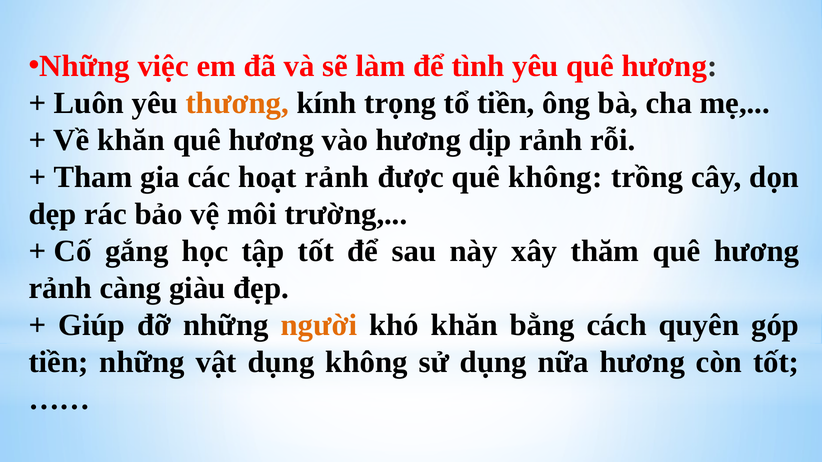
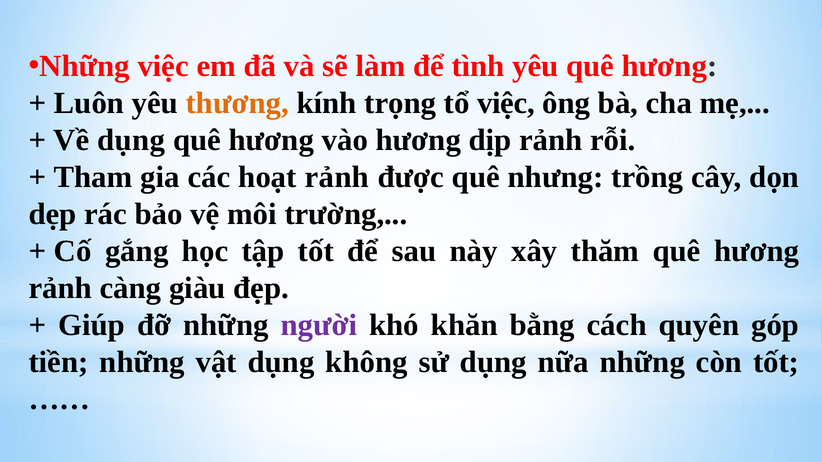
tổ tiền: tiền -> việc
Về khăn: khăn -> dụng
quê không: không -> nhưng
người colour: orange -> purple
nữa hương: hương -> những
